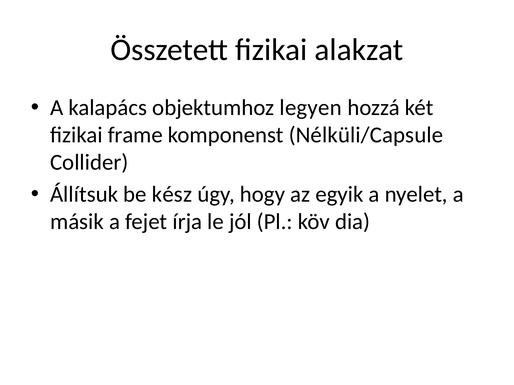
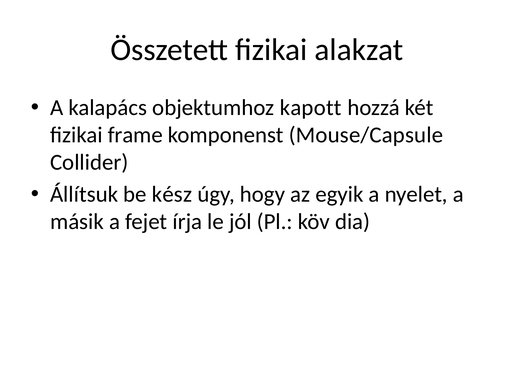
legyen: legyen -> kapott
Nélküli/Capsule: Nélküli/Capsule -> Mouse/Capsule
